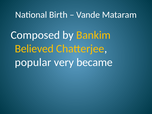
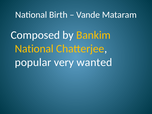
Believed at (34, 49): Believed -> National
became: became -> wanted
